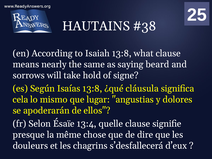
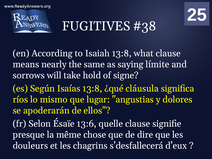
HAUTAINS: HAUTAINS -> FUGITIVES
beard: beard -> límite
cela: cela -> ríos
13:4: 13:4 -> 13:6
